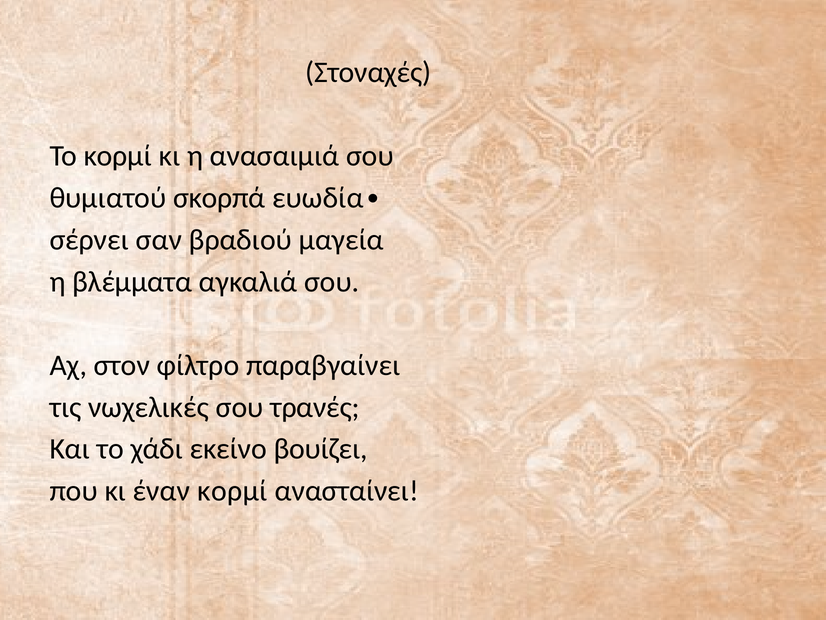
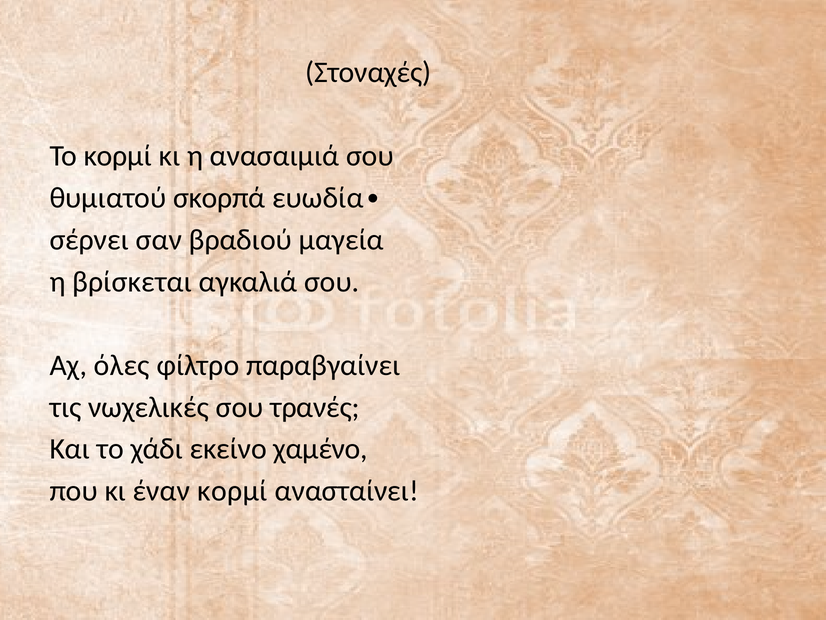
βλέμματα: βλέμματα -> βρίσκεται
στον: στον -> όλες
βουίζει: βουίζει -> χαμένο
